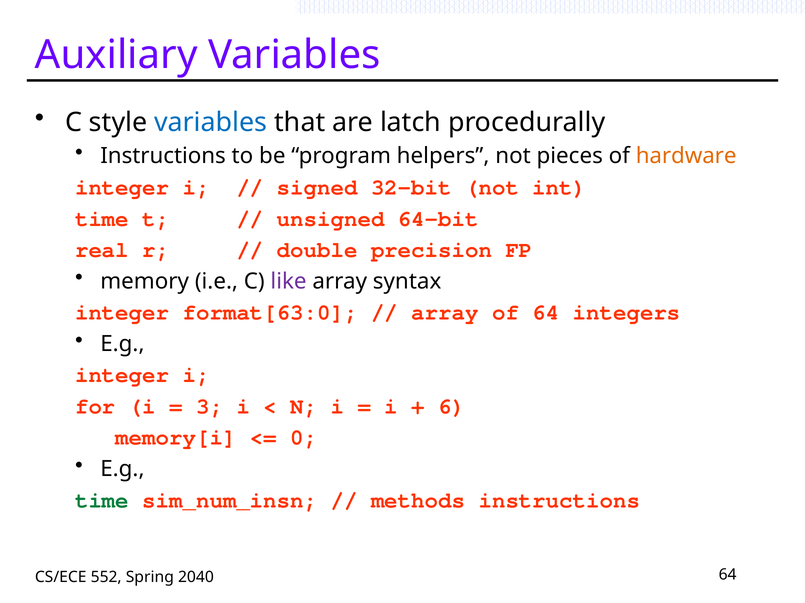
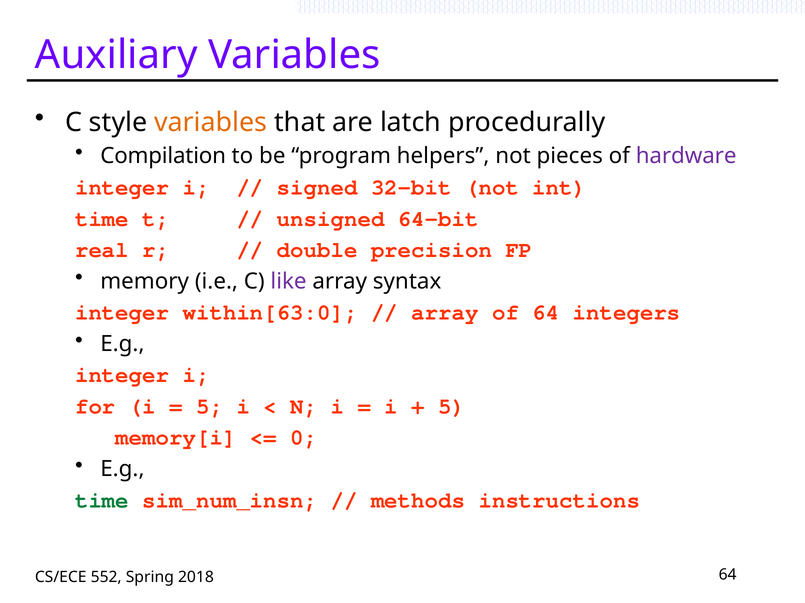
variables at (211, 123) colour: blue -> orange
Instructions at (163, 156): Instructions -> Compilation
hardware colour: orange -> purple
format[63:0: format[63:0 -> within[63:0
3 at (210, 407): 3 -> 5
6 at (452, 407): 6 -> 5
2040: 2040 -> 2018
